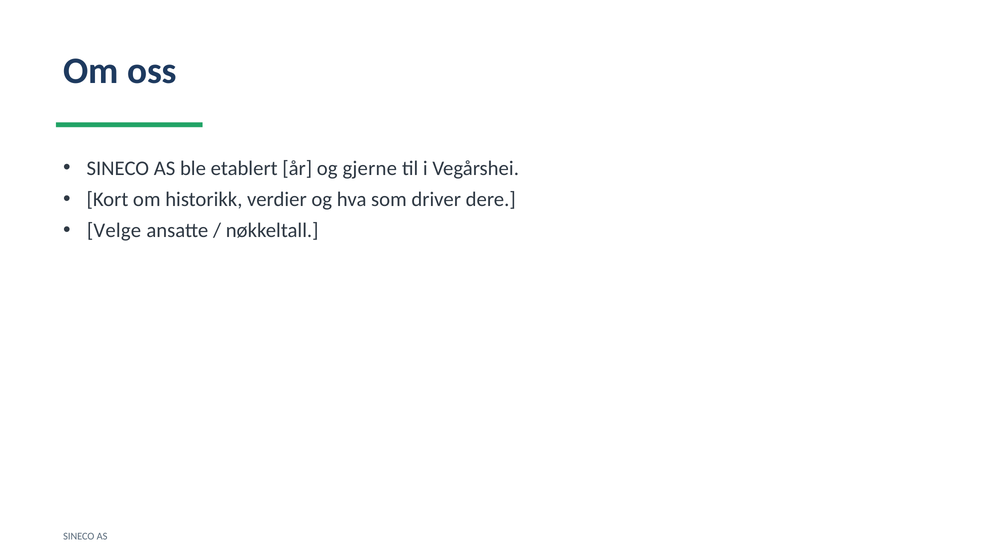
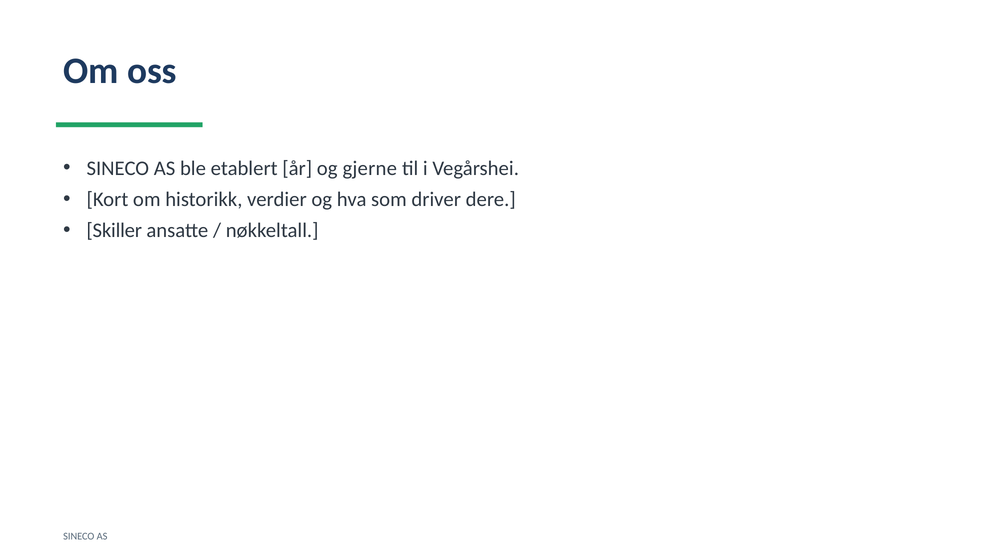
Velge: Velge -> Skiller
